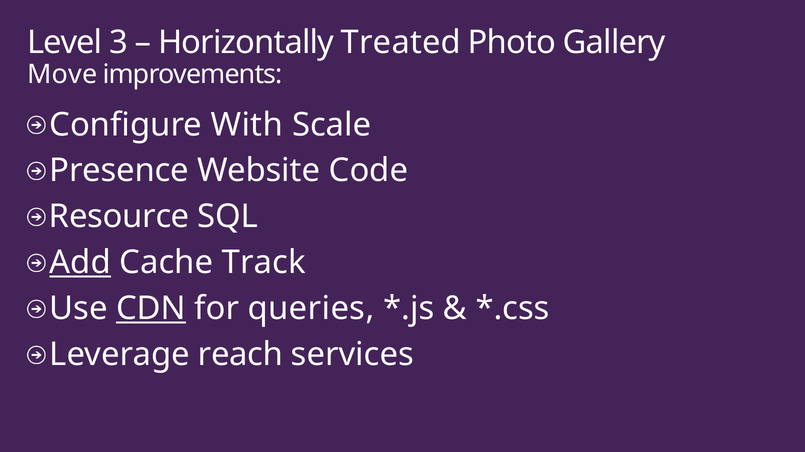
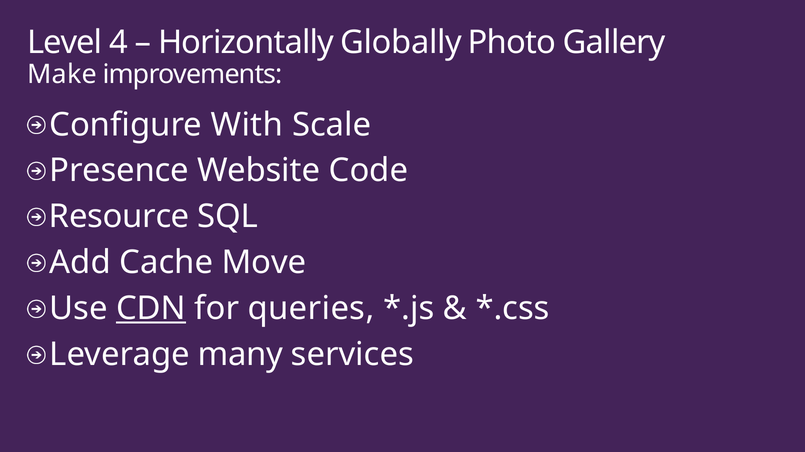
3: 3 -> 4
Treated: Treated -> Globally
Move: Move -> Make
Add underline: present -> none
Track: Track -> Move
reach: reach -> many
